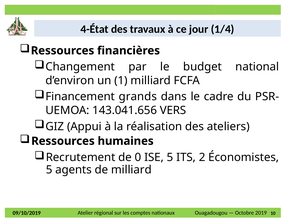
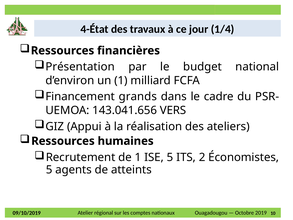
Changement: Changement -> Présentation
de 0: 0 -> 1
de milliard: milliard -> atteints
